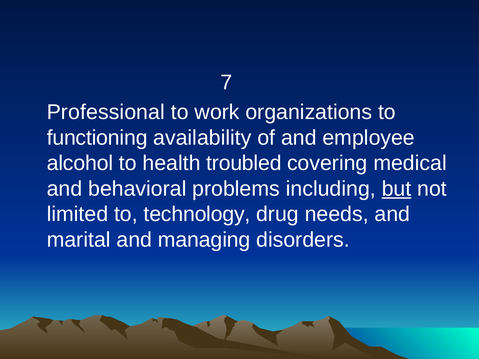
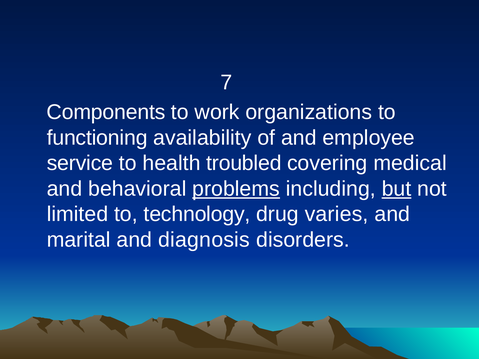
Professional: Professional -> Components
alcohol: alcohol -> service
problems underline: none -> present
needs: needs -> varies
managing: managing -> diagnosis
